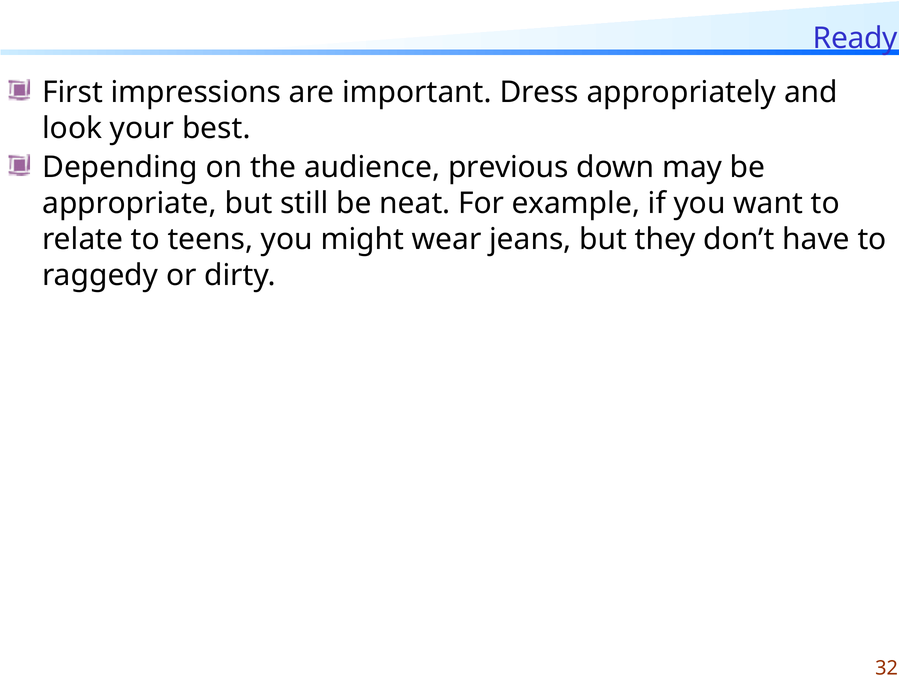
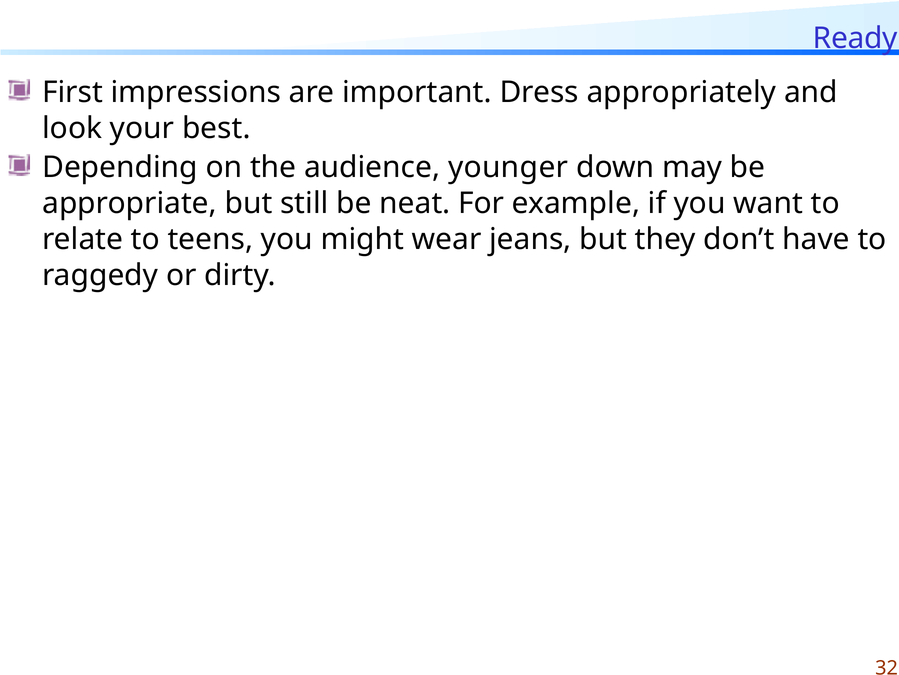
previous: previous -> younger
